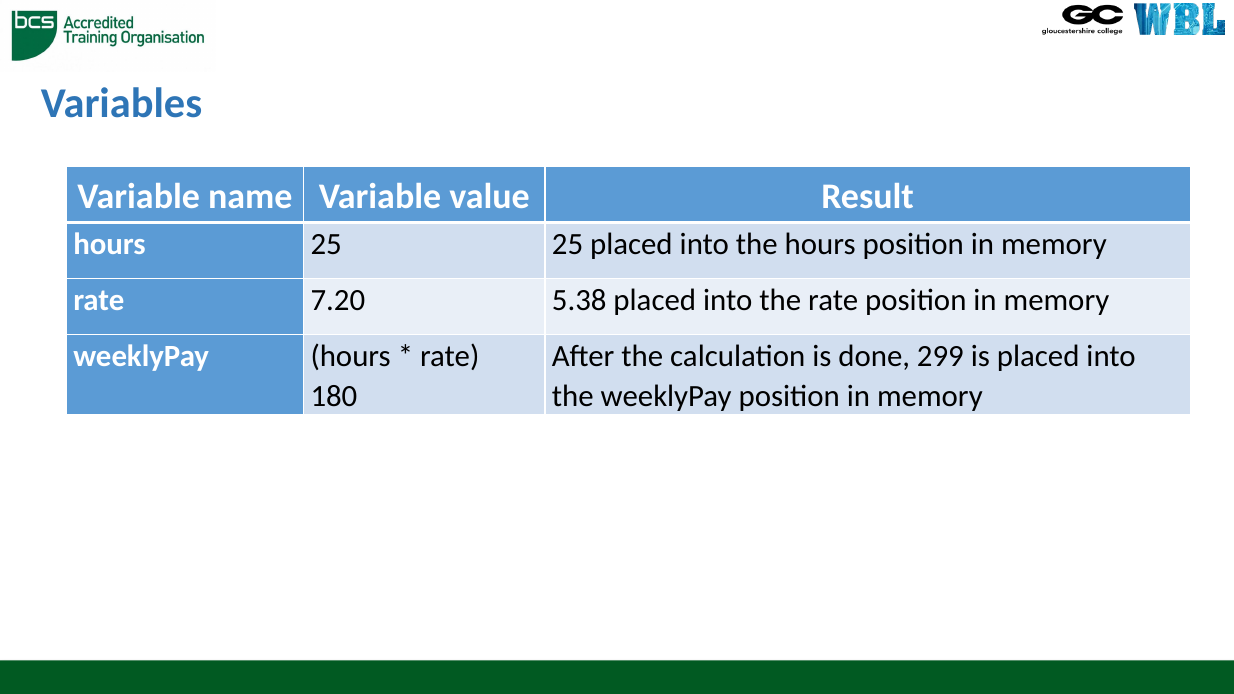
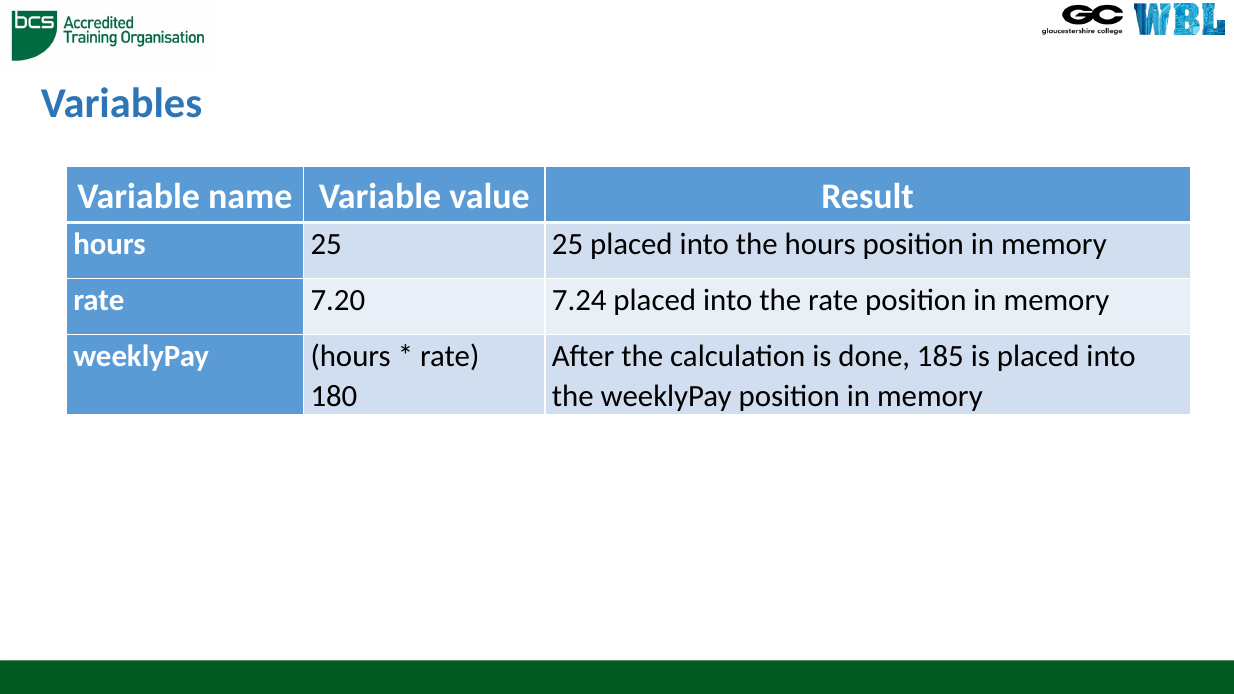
5.38: 5.38 -> 7.24
299: 299 -> 185
